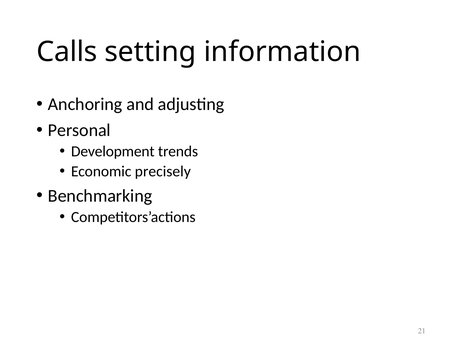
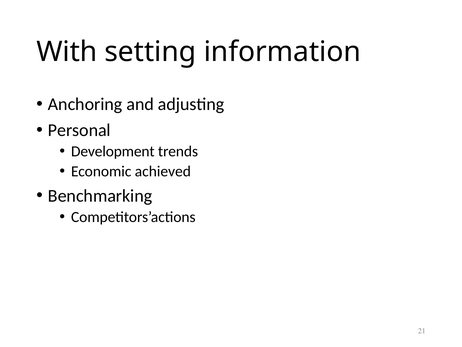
Calls: Calls -> With
precisely: precisely -> achieved
